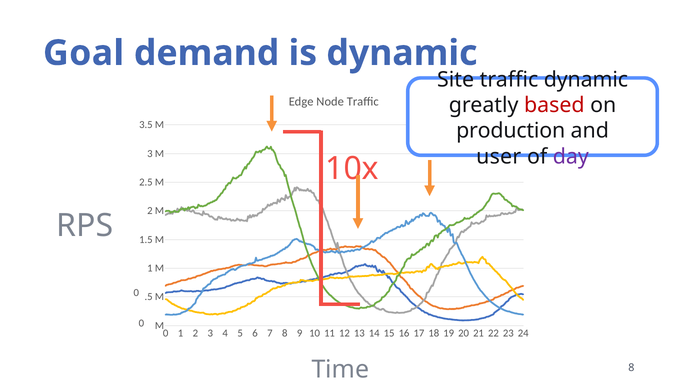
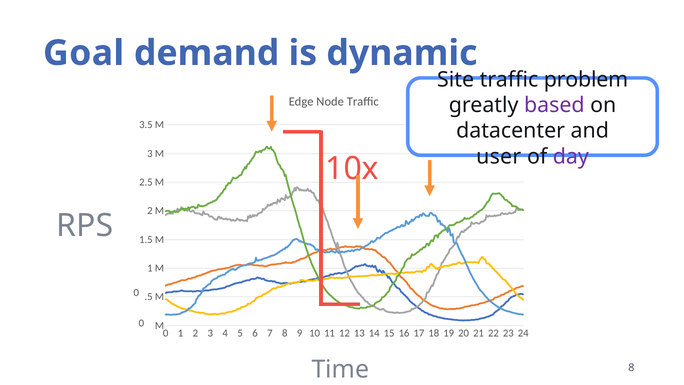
traffic dynamic: dynamic -> problem
based colour: red -> purple
production: production -> datacenter
